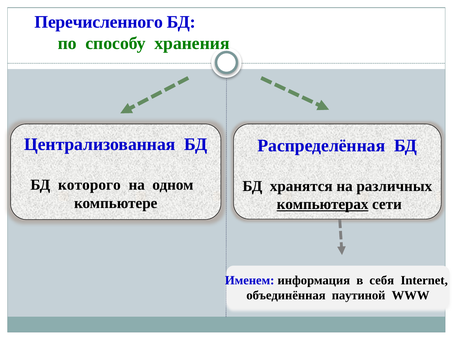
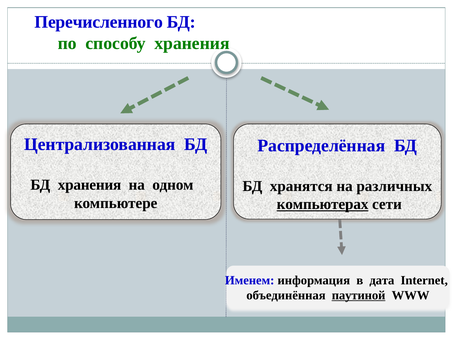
БД которого: которого -> хранения
себя: себя -> дата
паутиной underline: none -> present
